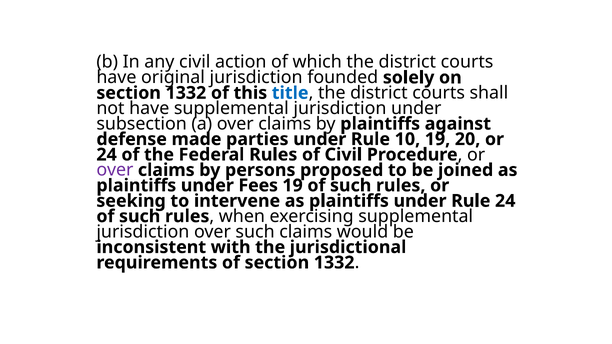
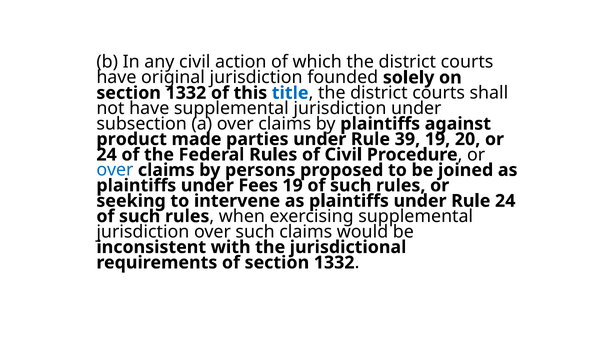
defense: defense -> product
10: 10 -> 39
over at (115, 170) colour: purple -> blue
